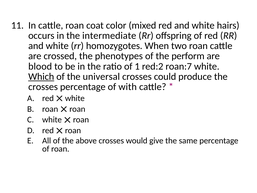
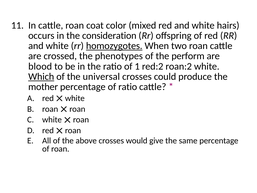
intermediate: intermediate -> consideration
homozygotes underline: none -> present
roan:7: roan:7 -> roan:2
crosses at (43, 87): crosses -> mother
of with: with -> ratio
